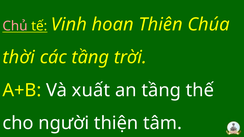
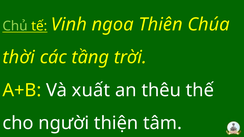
Chủ colour: pink -> light green
hoan: hoan -> ngoa
an tầng: tầng -> thêu
